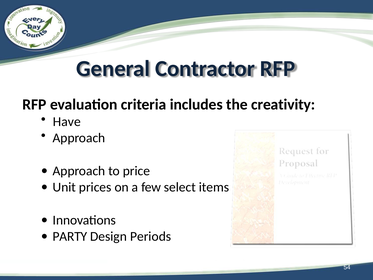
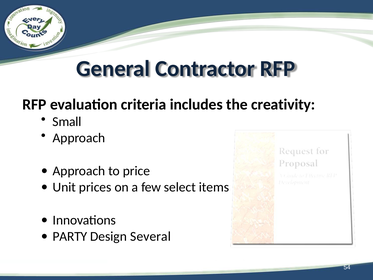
Have: Have -> Small
Periods: Periods -> Several
